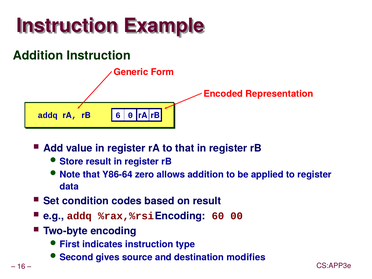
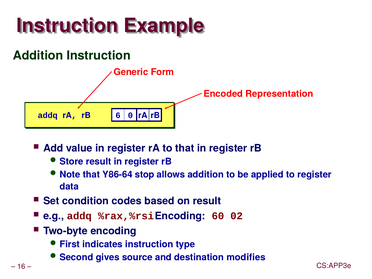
zero: zero -> stop
00: 00 -> 02
